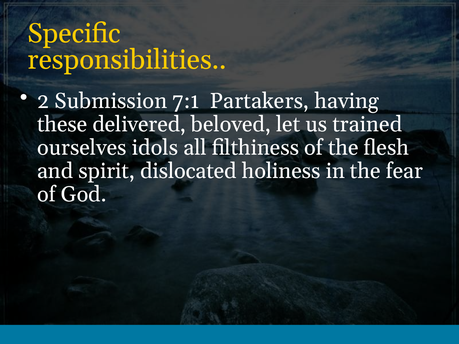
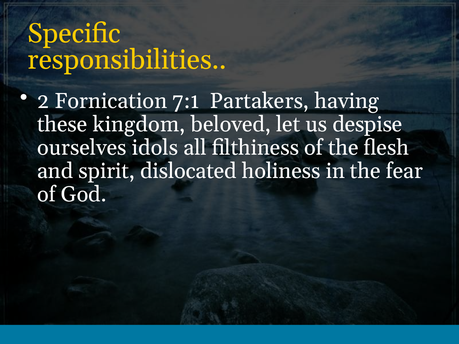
Submission: Submission -> Fornication
delivered: delivered -> kingdom
trained: trained -> despise
